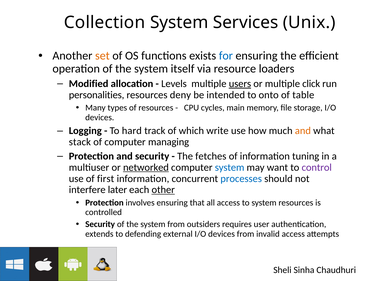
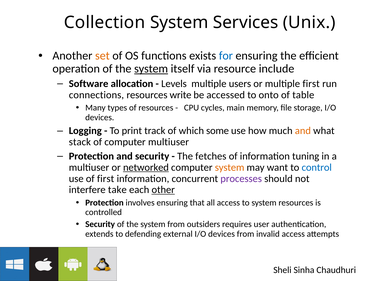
system at (151, 69) underline: none -> present
loaders: loaders -> include
Modified: Modified -> Software
users underline: present -> none
multiple click: click -> first
personalities: personalities -> connections
deny: deny -> write
intended: intended -> accessed
hard: hard -> print
write: write -> some
computer managing: managing -> multiuser
system at (230, 167) colour: blue -> orange
control colour: purple -> blue
processes colour: blue -> purple
later: later -> take
